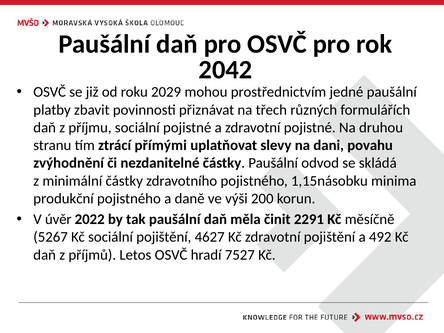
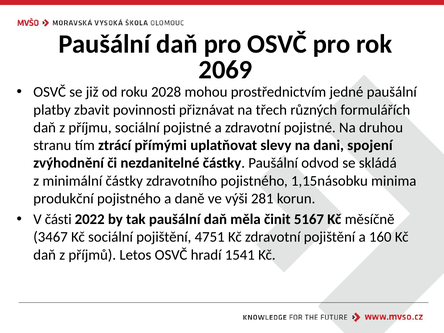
2042: 2042 -> 2069
2029: 2029 -> 2028
povahu: povahu -> spojení
200: 200 -> 281
úvěr: úvěr -> části
2291: 2291 -> 5167
5267: 5267 -> 3467
4627: 4627 -> 4751
492: 492 -> 160
7527: 7527 -> 1541
